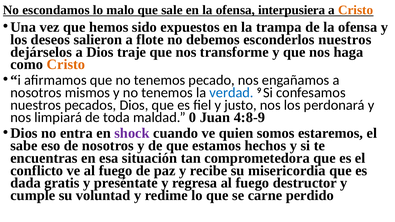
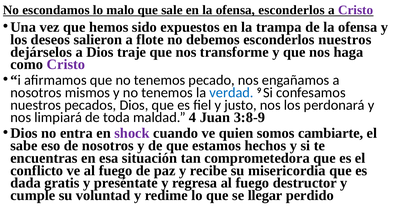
ofensa interpusiera: interpusiera -> esconderlos
Cristo at (356, 10) colour: orange -> purple
Cristo at (66, 65) colour: orange -> purple
0: 0 -> 4
4:8-9: 4:8-9 -> 3:8-9
estaremos: estaremos -> cambiarte
carne: carne -> llegar
